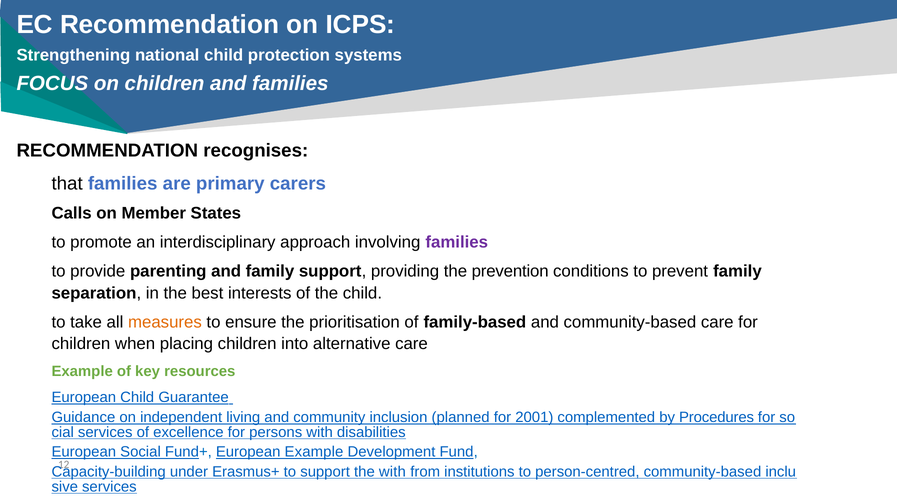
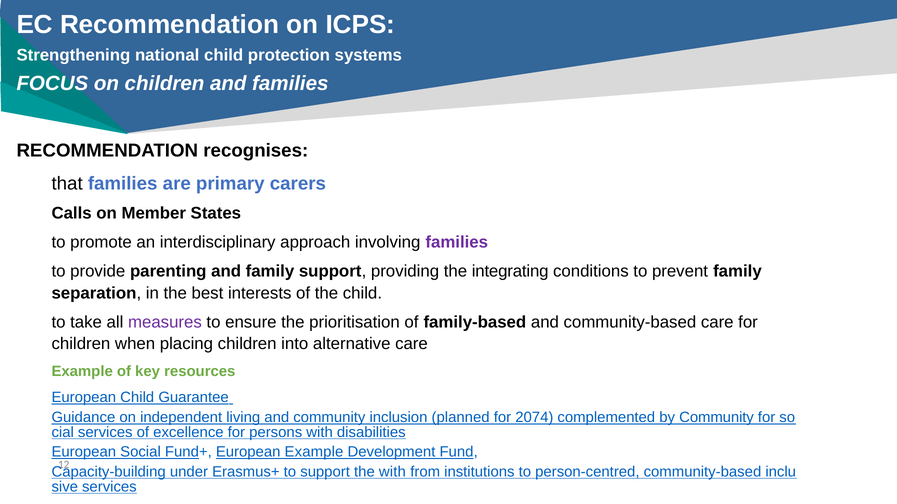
prevention: prevention -> integrating
measures colour: orange -> purple
2001: 2001 -> 2074
by Procedures: Procedures -> Community
